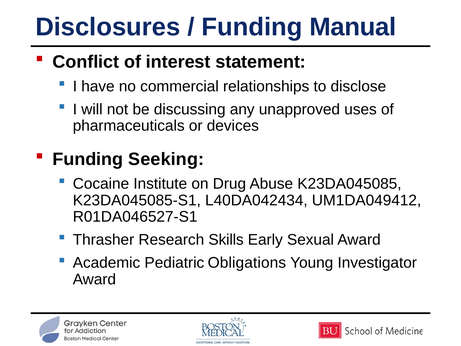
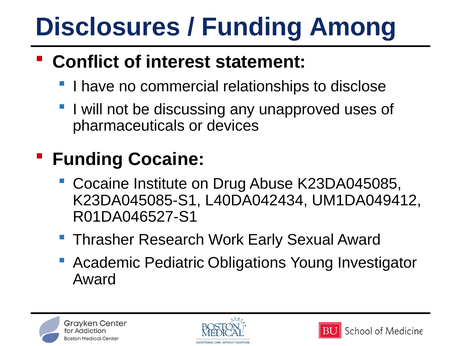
Manual: Manual -> Among
Funding Seeking: Seeking -> Cocaine
Skills: Skills -> Work
